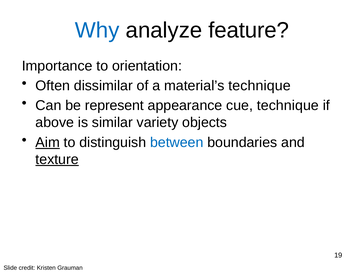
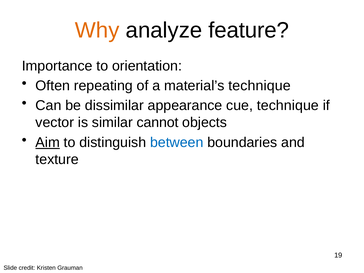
Why colour: blue -> orange
dissimilar: dissimilar -> repeating
represent: represent -> dissimilar
above: above -> vector
variety: variety -> cannot
texture underline: present -> none
